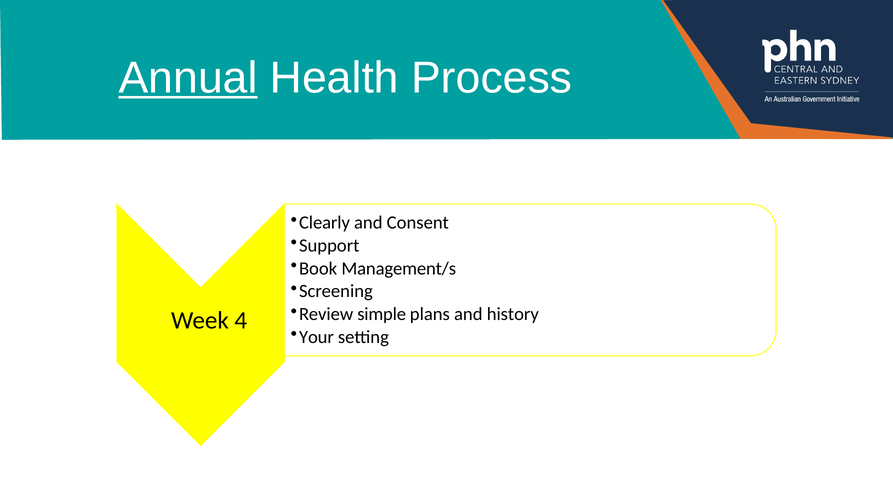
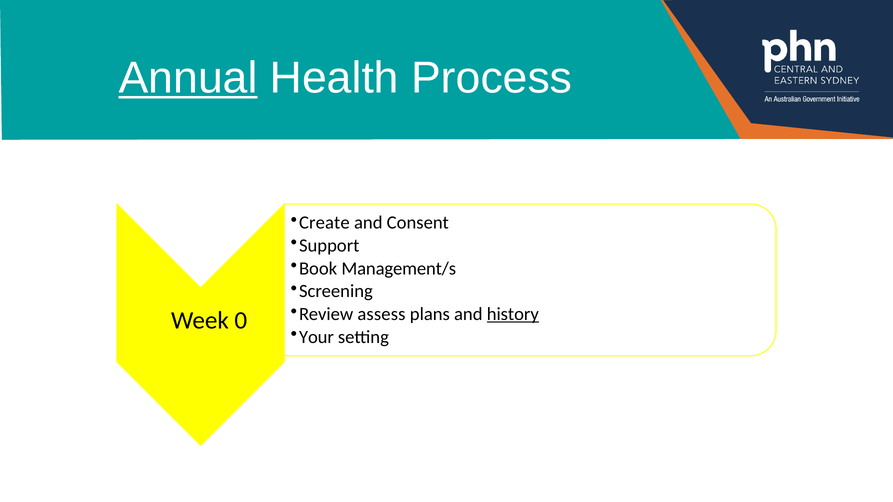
Clearly: Clearly -> Create
simple: simple -> assess
history underline: none -> present
4: 4 -> 0
